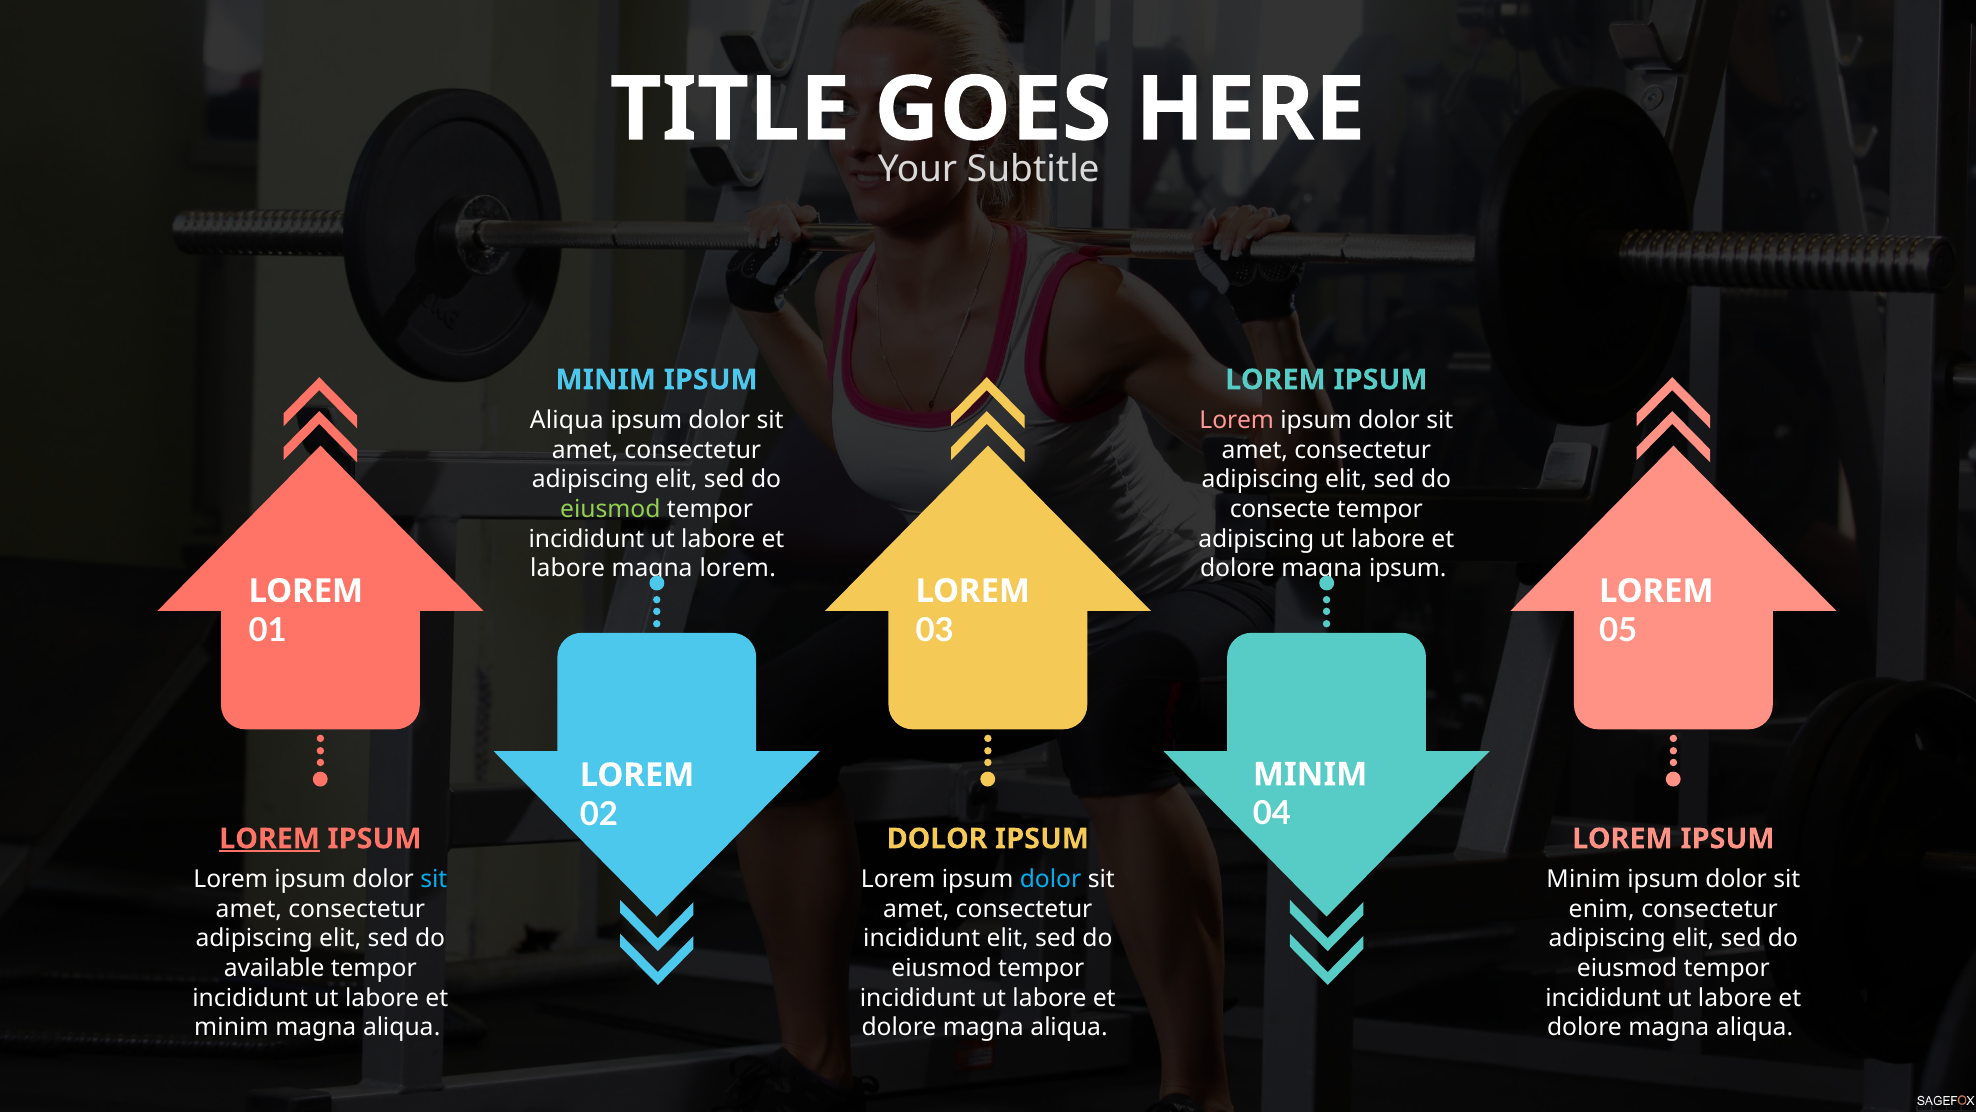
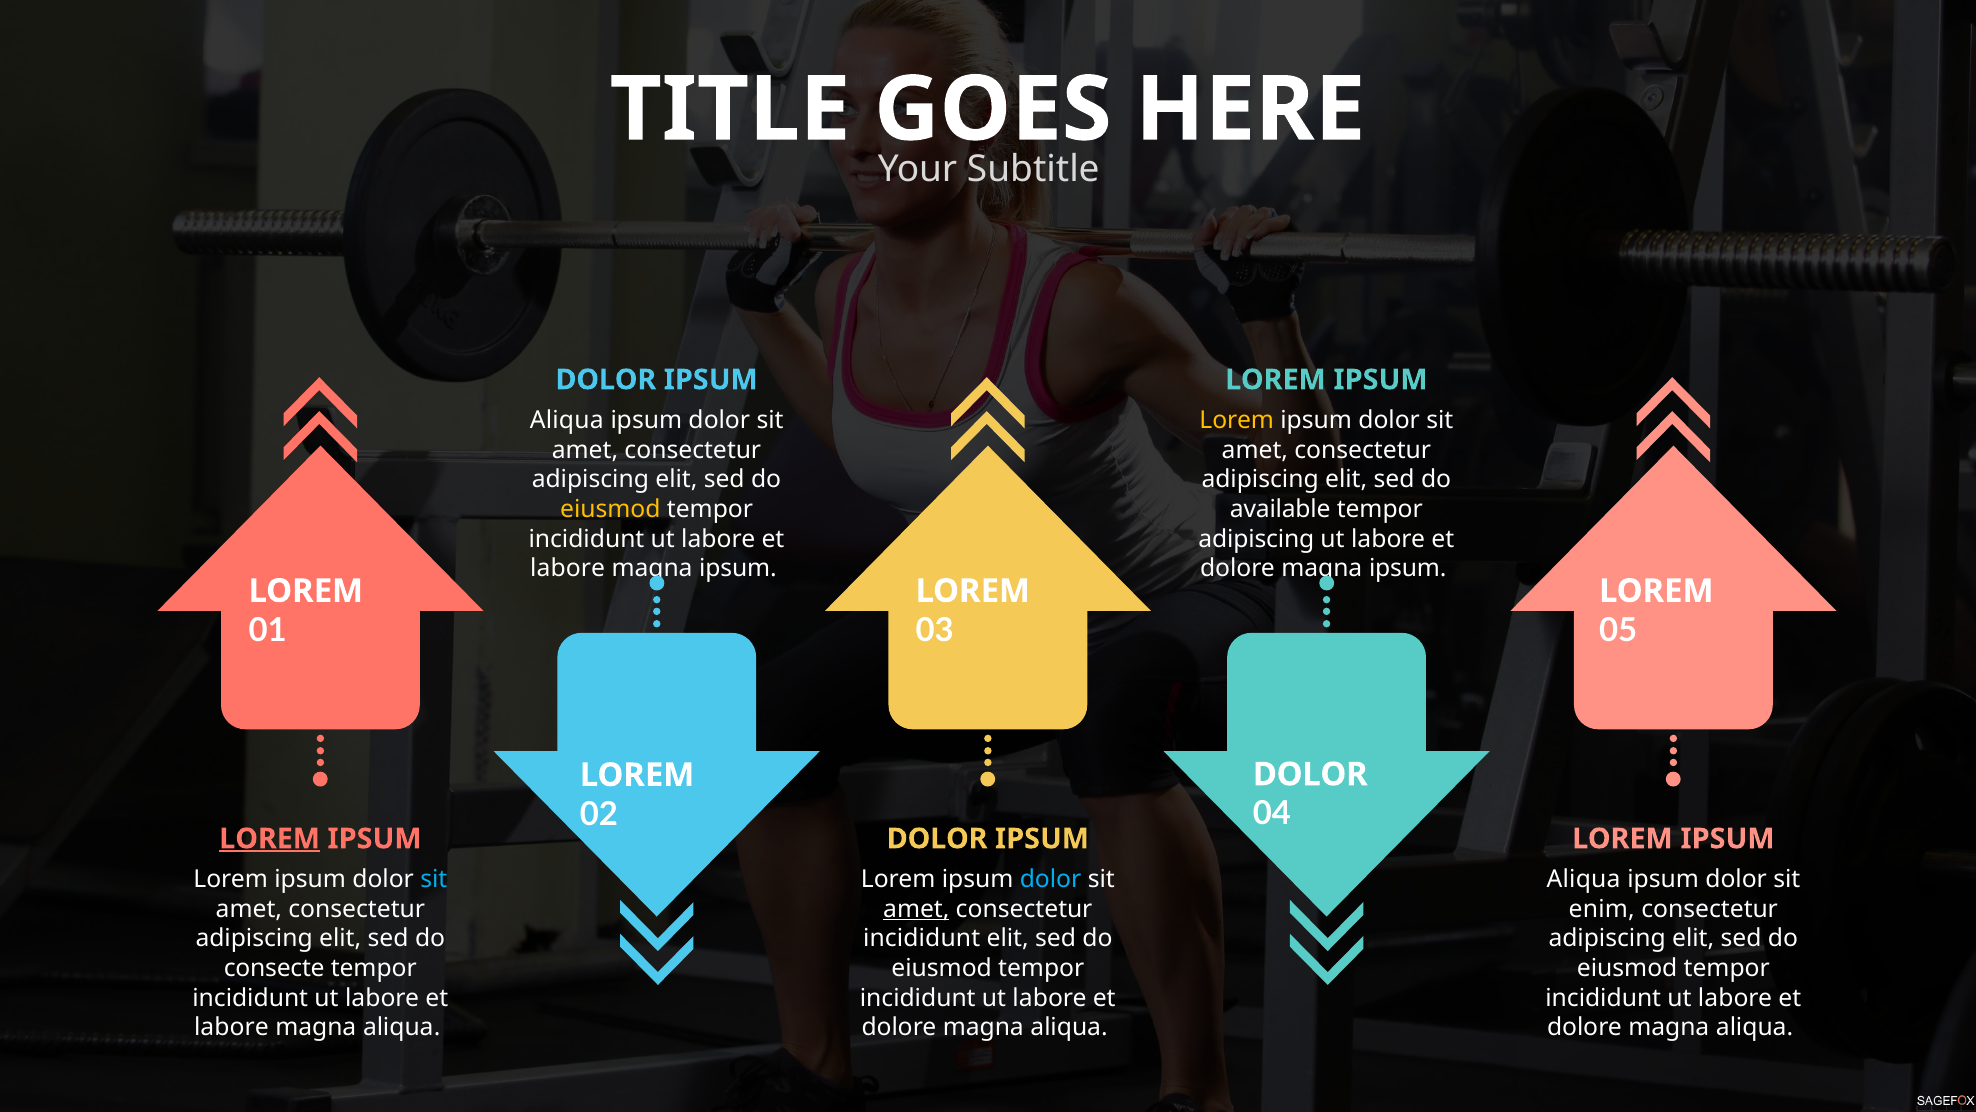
MINIM at (606, 380): MINIM -> DOLOR
Lorem at (1237, 420) colour: pink -> yellow
eiusmod at (610, 509) colour: light green -> yellow
consecte: consecte -> available
lorem at (738, 568): lorem -> ipsum
MINIM at (1310, 774): MINIM -> DOLOR
Minim at (1584, 879): Minim -> Aliqua
amet at (916, 909) underline: none -> present
available: available -> consecte
minim at (231, 1027): minim -> labore
